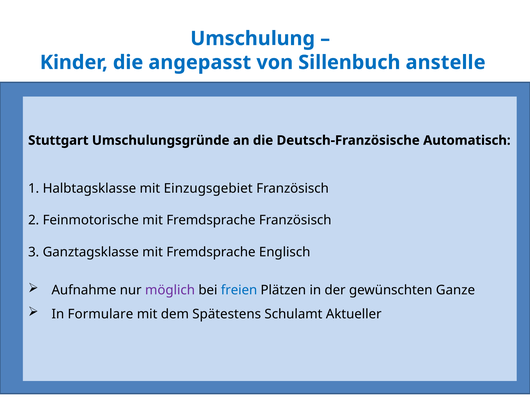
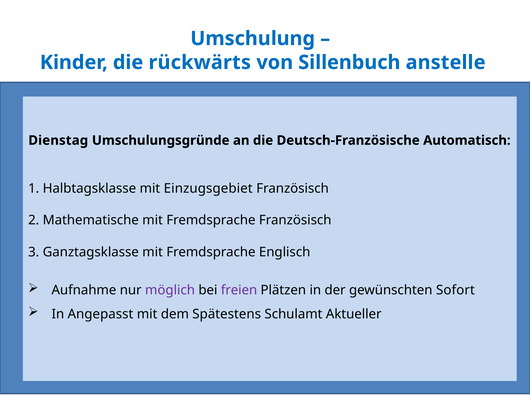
angepasst: angepasst -> rückwärts
Stuttgart: Stuttgart -> Dienstag
Feinmotorische: Feinmotorische -> Mathematische
freien colour: blue -> purple
Ganze: Ganze -> Sofort
Formulare: Formulare -> Angepasst
